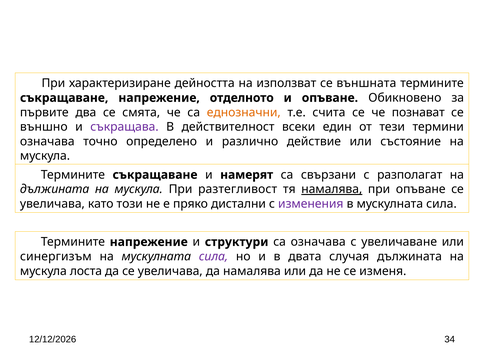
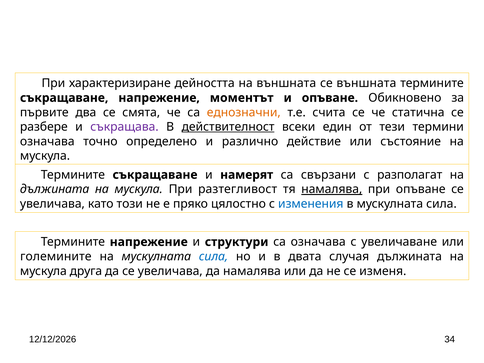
на използват: използват -> външната
отделното: отделното -> моментът
познават: познават -> статична
външно: външно -> разбере
действителност underline: none -> present
дистални: дистални -> цялостно
изменения colour: purple -> blue
синергизъм: синергизъм -> големините
сила at (213, 256) colour: purple -> blue
лоста: лоста -> друга
